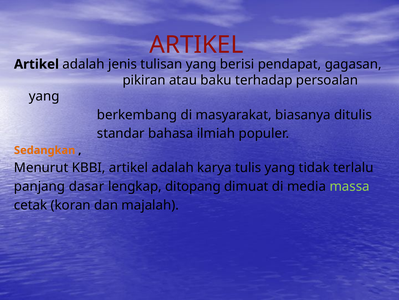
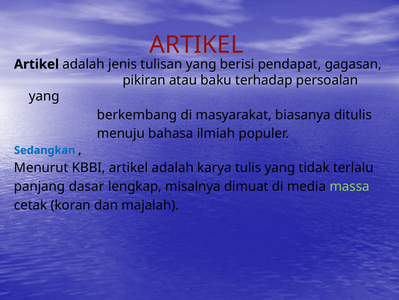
standar: standar -> menuju
Sedangkan colour: orange -> blue
ditopang: ditopang -> misalnya
